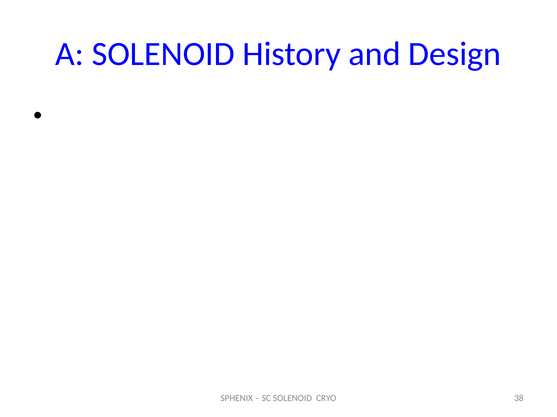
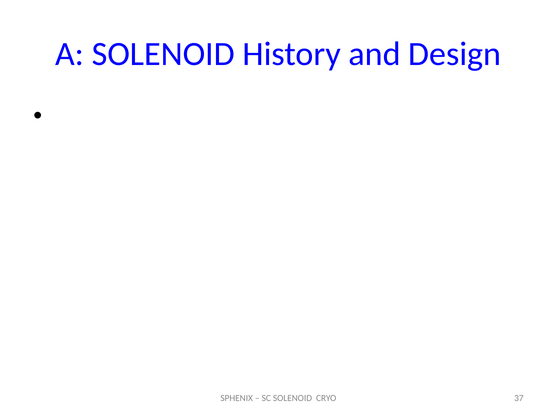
38: 38 -> 37
